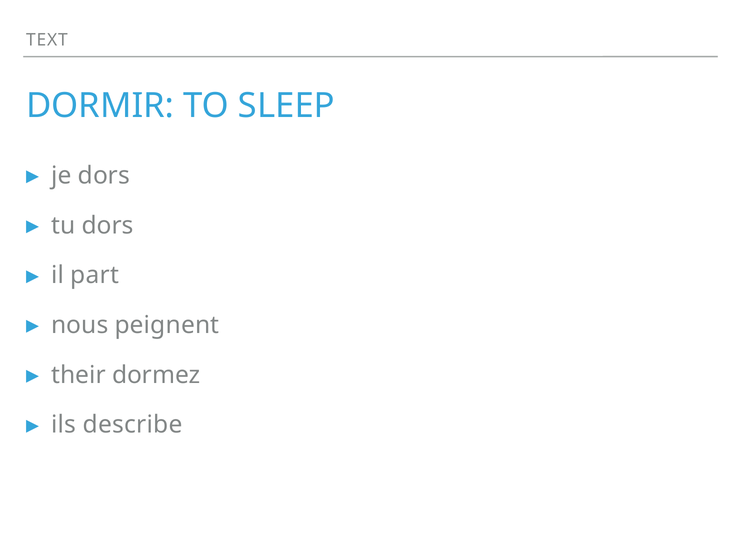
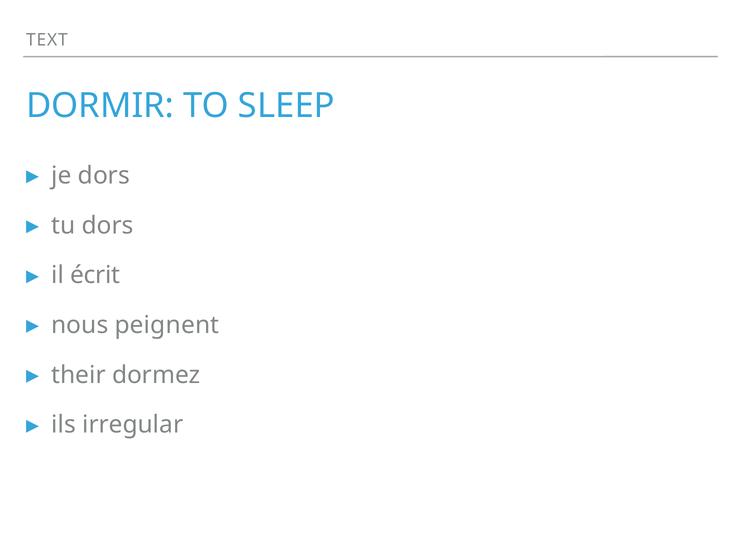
part: part -> écrit
describe: describe -> irregular
